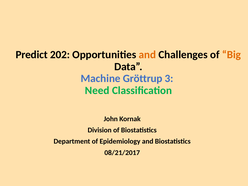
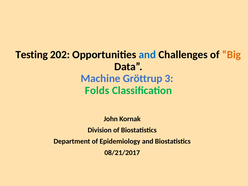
Predict: Predict -> Testing
and at (147, 55) colour: orange -> blue
Need: Need -> Folds
